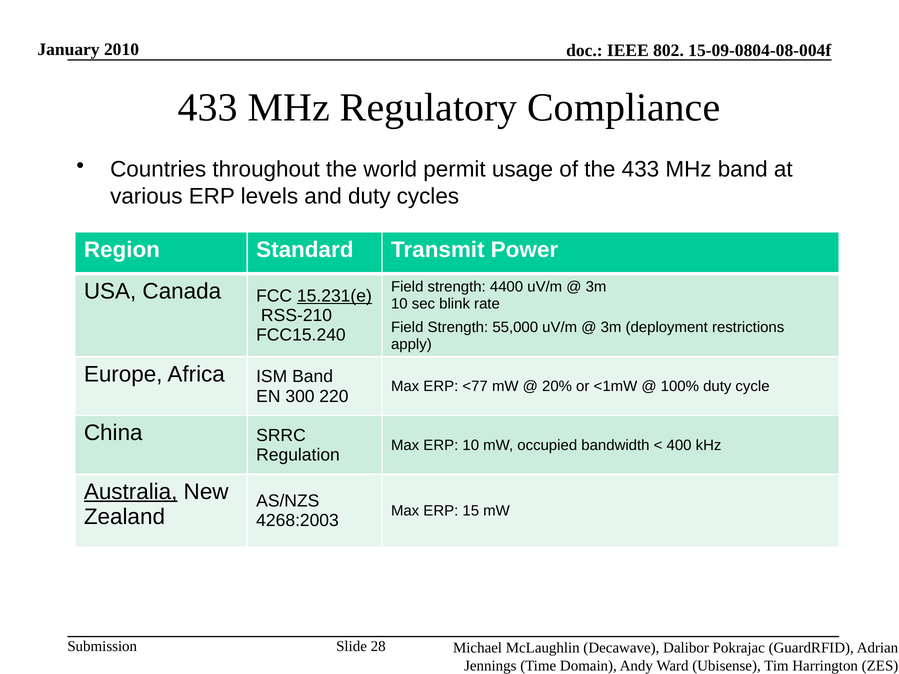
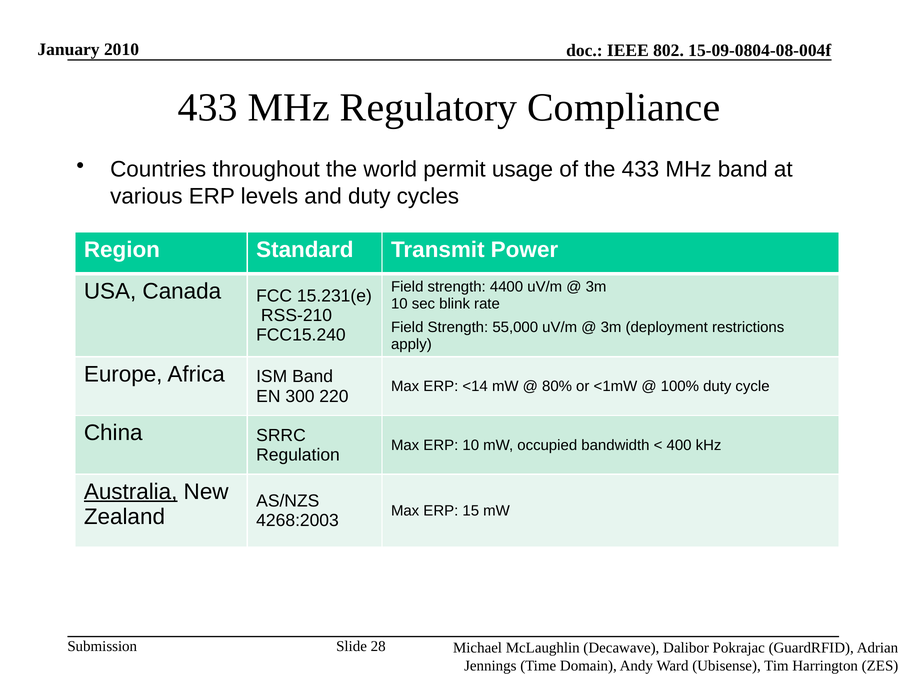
15.231(e underline: present -> none
<77: <77 -> <14
20%: 20% -> 80%
